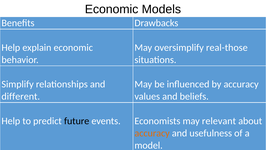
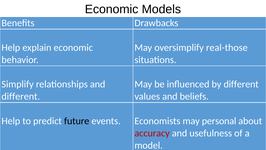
by accuracy: accuracy -> different
relevant: relevant -> personal
accuracy at (152, 133) colour: orange -> red
